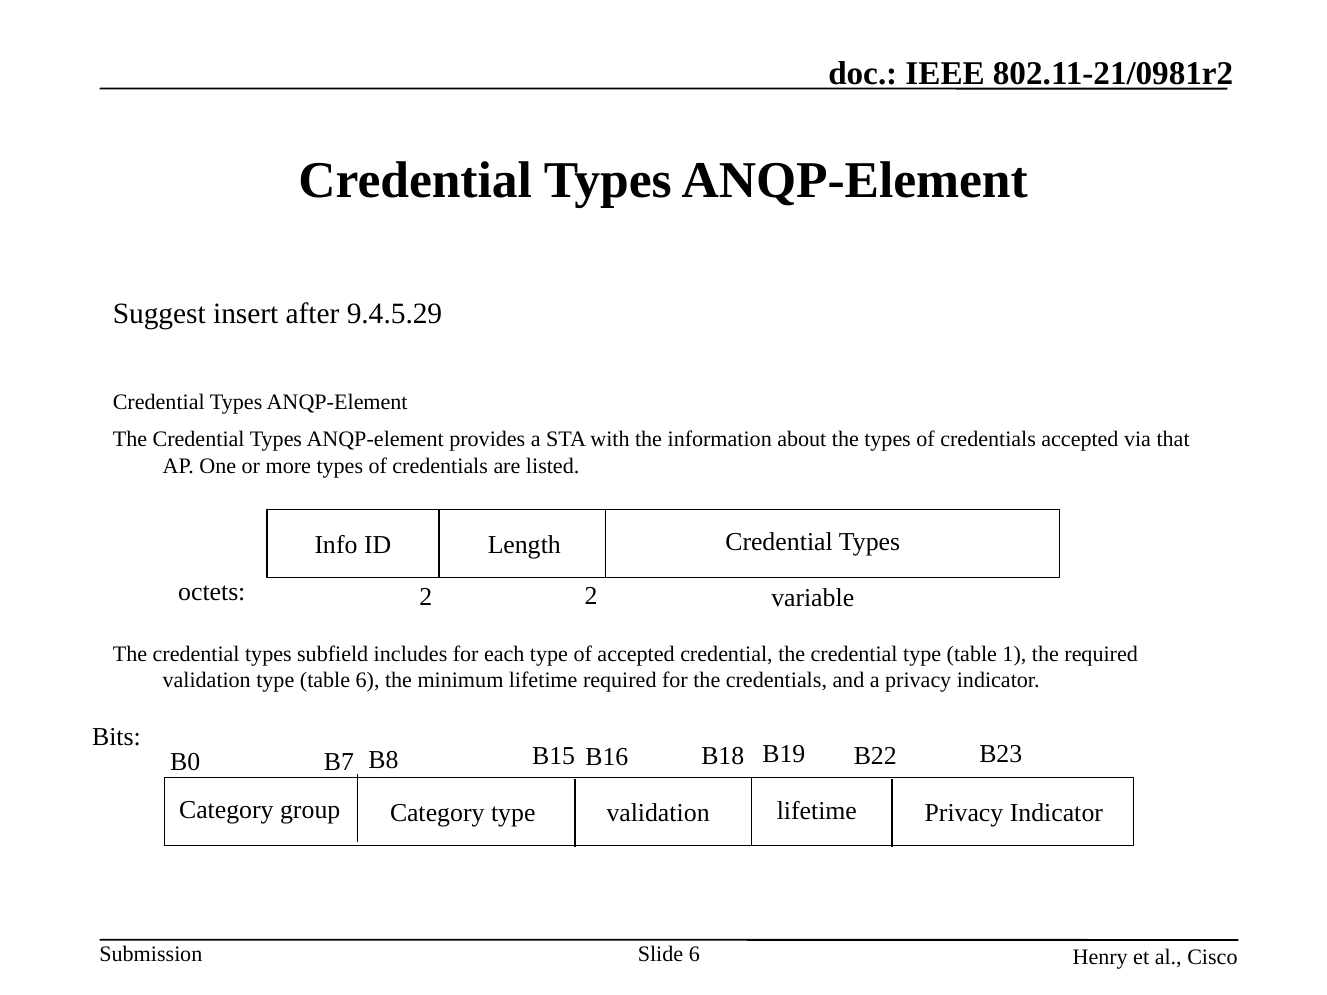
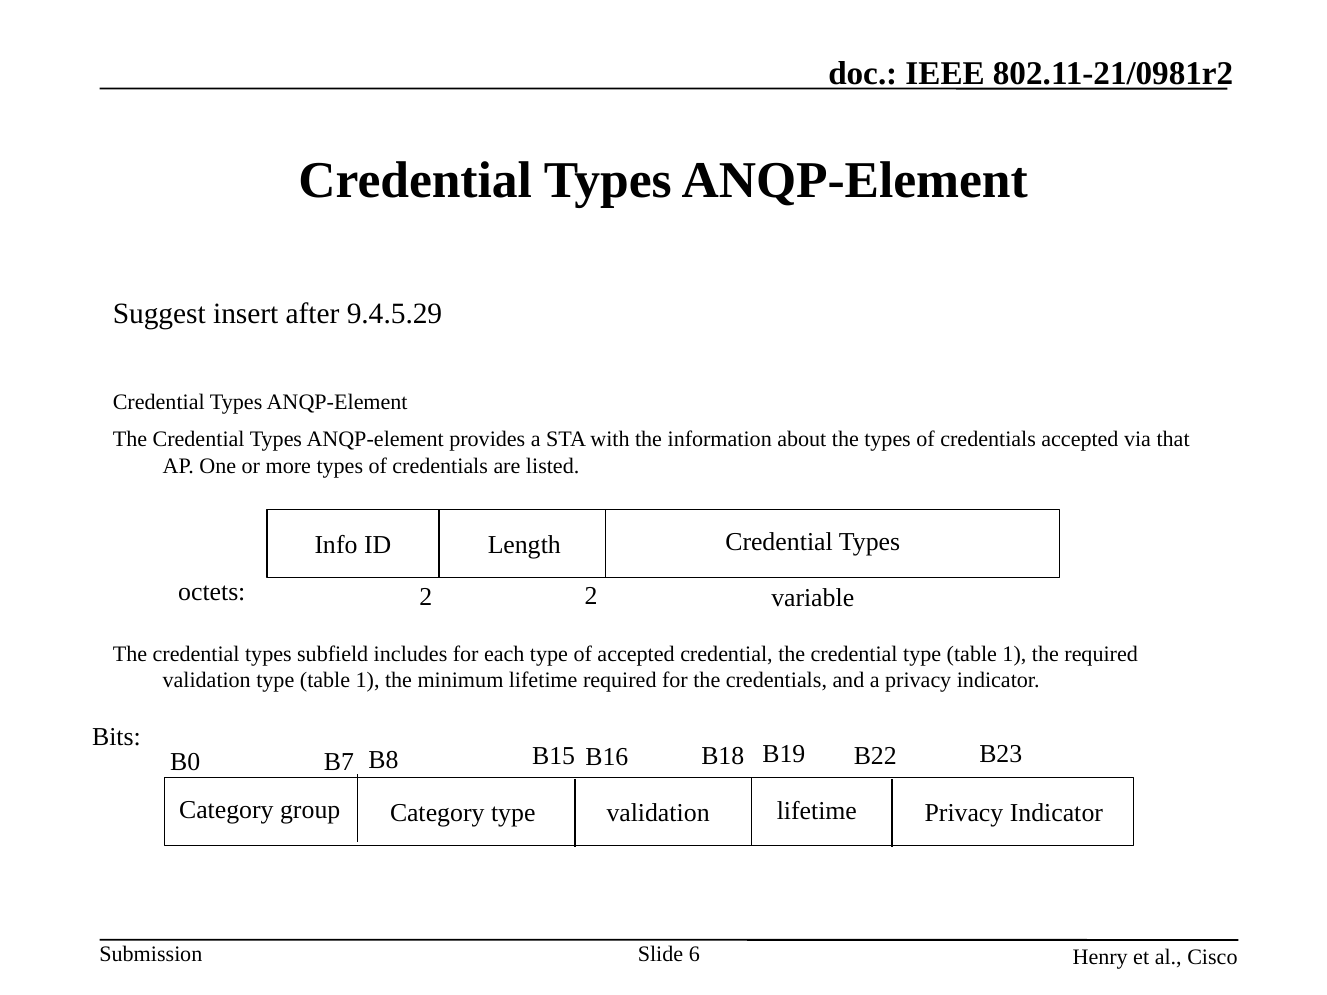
validation type table 6: 6 -> 1
